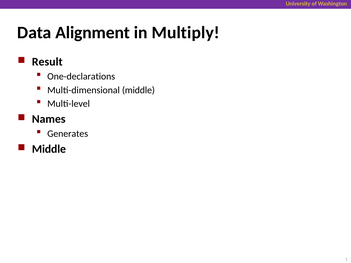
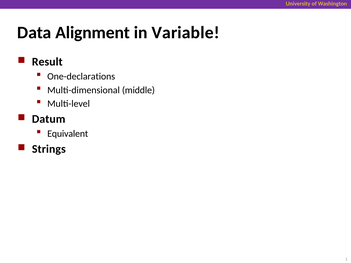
Multiply: Multiply -> Variable
Names: Names -> Datum
Generates: Generates -> Equivalent
Middle at (49, 149): Middle -> Strings
